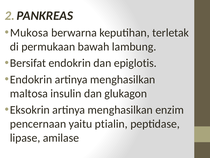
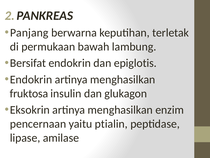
Mukosa: Mukosa -> Panjang
maltosa: maltosa -> fruktosa
